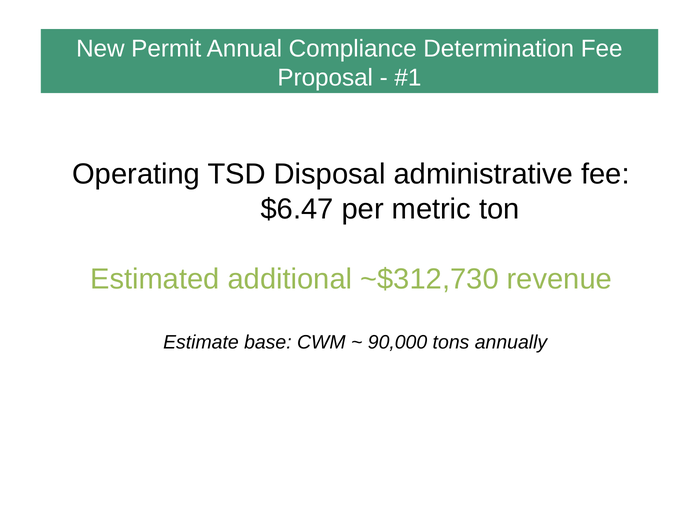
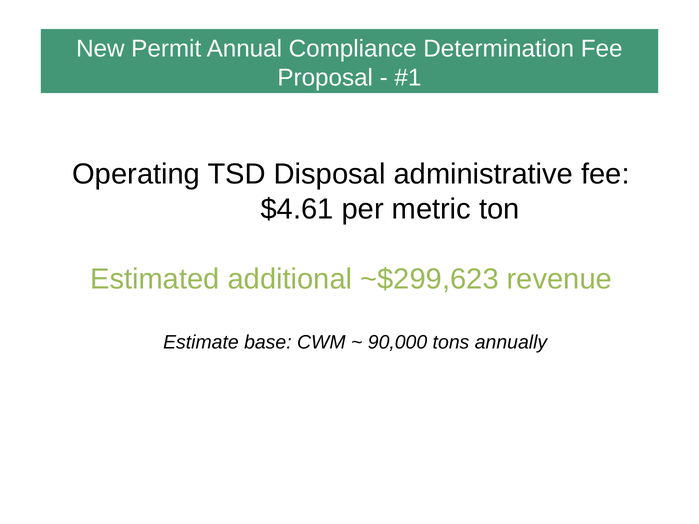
$6.47: $6.47 -> $4.61
~$312,730: ~$312,730 -> ~$299,623
